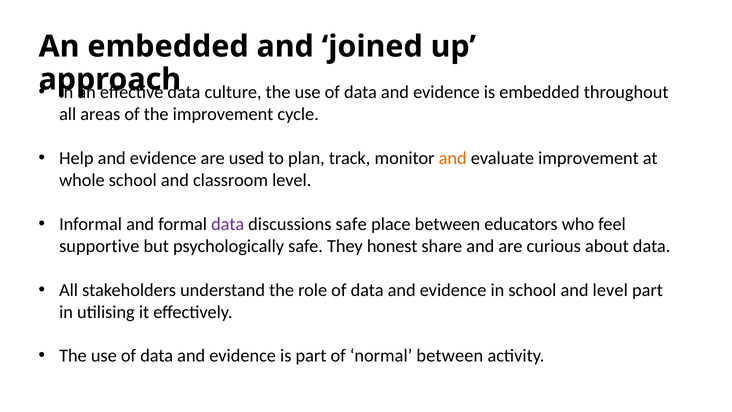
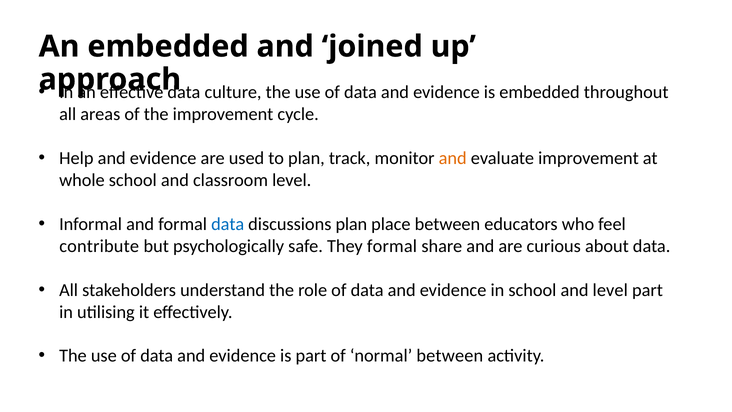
data at (228, 224) colour: purple -> blue
discussions safe: safe -> plan
supportive: supportive -> contribute
They honest: honest -> formal
